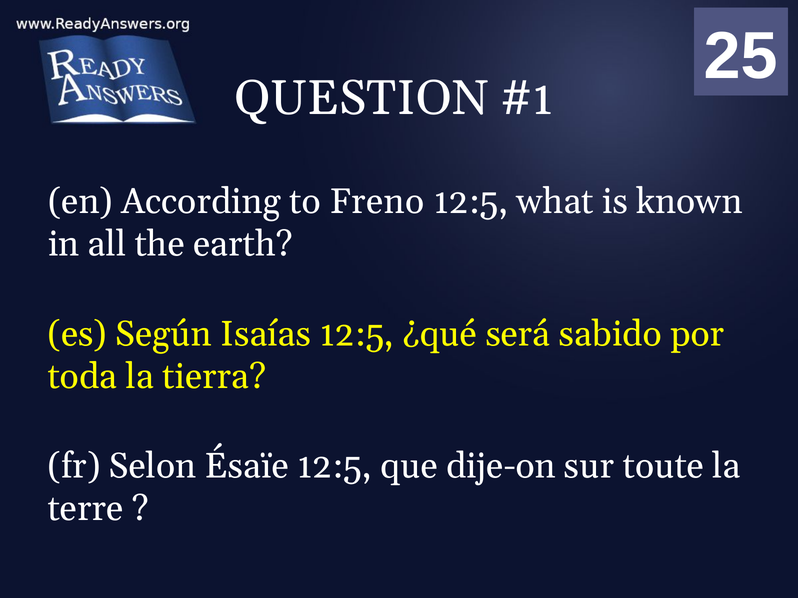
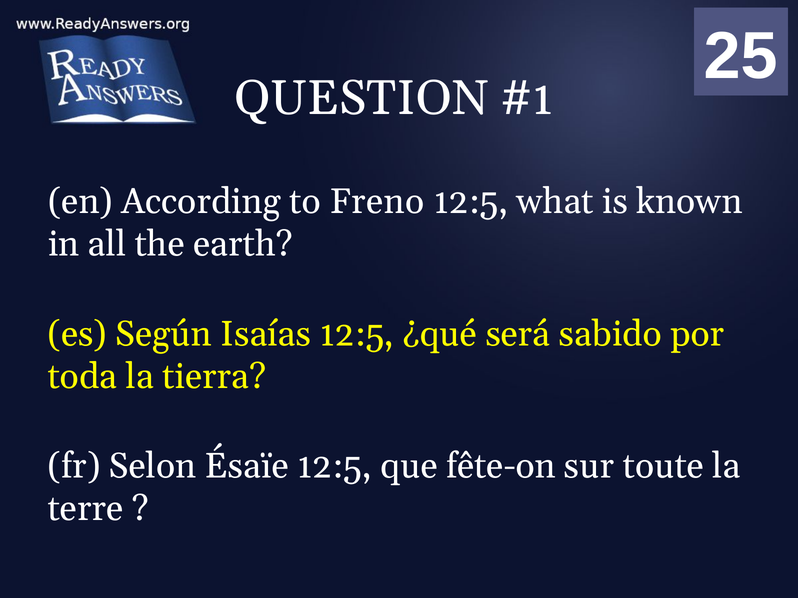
dije-on: dije-on -> fête-on
